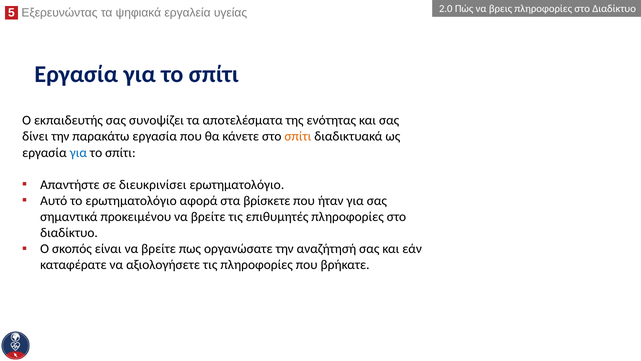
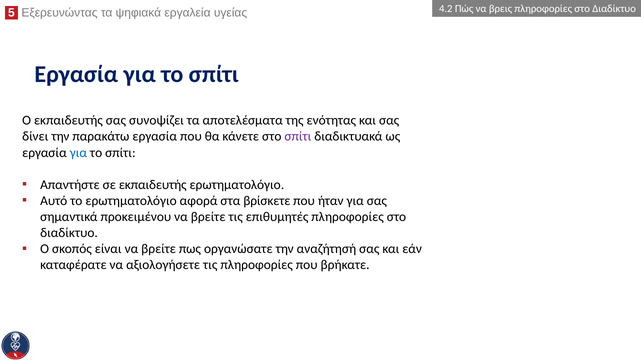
2.0: 2.0 -> 4.2
σπίτι at (298, 136) colour: orange -> purple
σε διευκρινίσει: διευκρινίσει -> εκπαιδευτής
